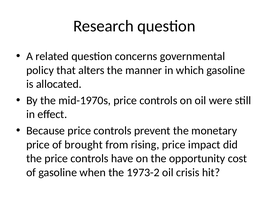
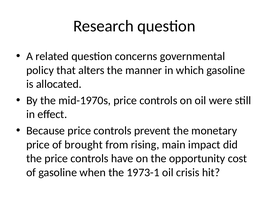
rising price: price -> main
1973-2: 1973-2 -> 1973-1
